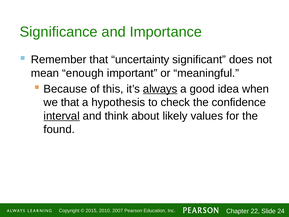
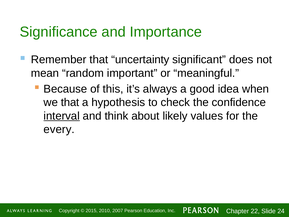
enough: enough -> random
always underline: present -> none
found: found -> every
